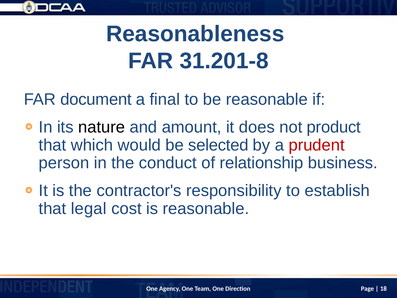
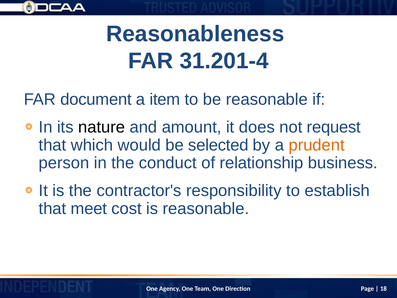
31.201-8: 31.201-8 -> 31.201-4
final: final -> item
product: product -> request
prudent colour: red -> orange
legal: legal -> meet
